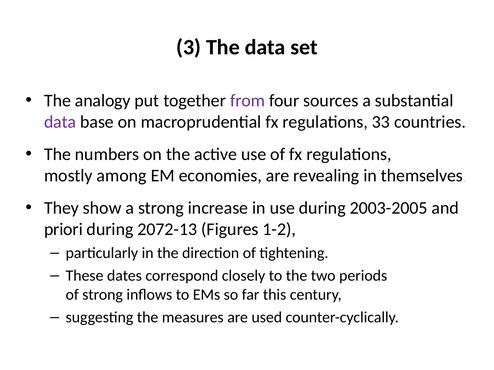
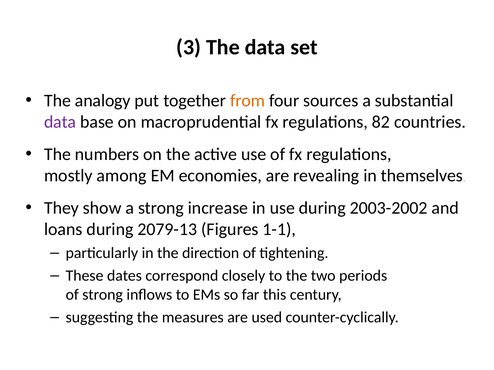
from colour: purple -> orange
33: 33 -> 82
2003-2005: 2003-2005 -> 2003-2002
priori: priori -> loans
2072-13: 2072-13 -> 2079-13
1-2: 1-2 -> 1-1
